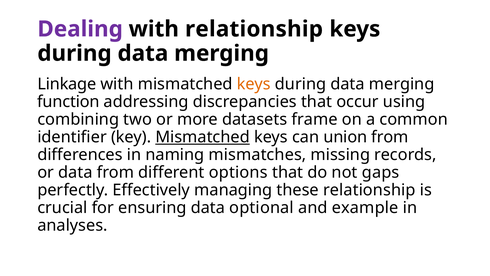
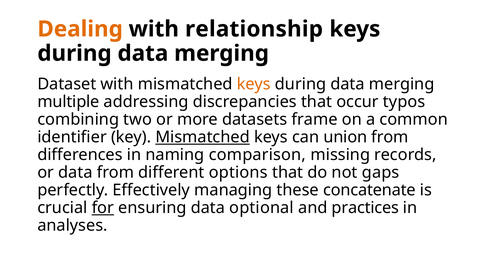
Dealing colour: purple -> orange
Linkage: Linkage -> Dataset
function: function -> multiple
using: using -> typos
mismatches: mismatches -> comparison
these relationship: relationship -> concatenate
for underline: none -> present
example: example -> practices
